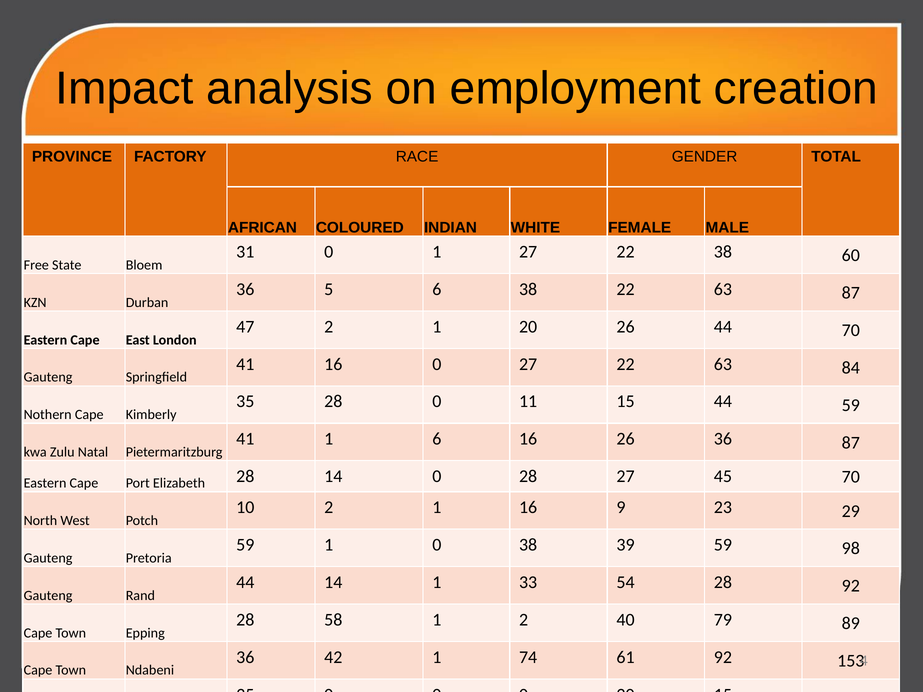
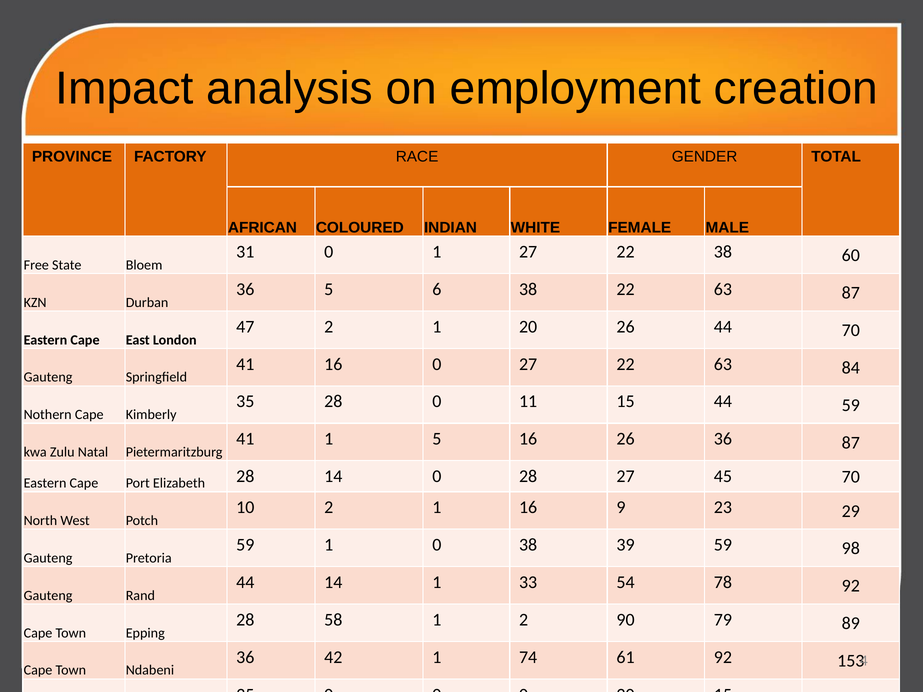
1 6: 6 -> 5
54 28: 28 -> 78
40: 40 -> 90
